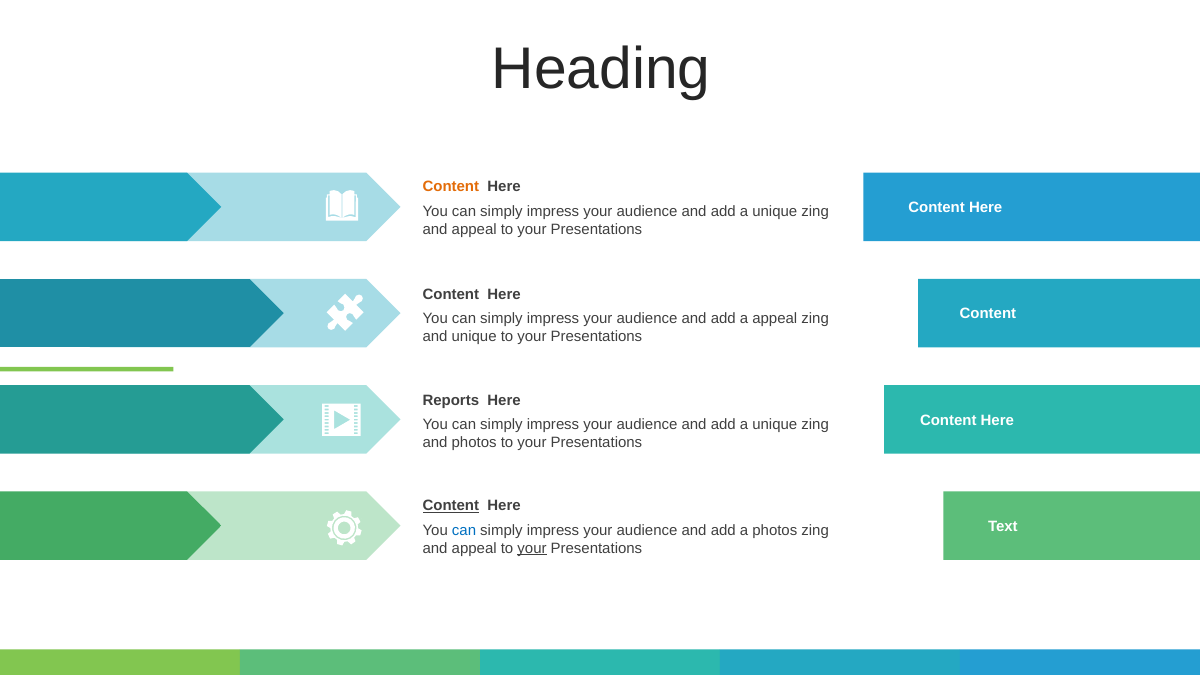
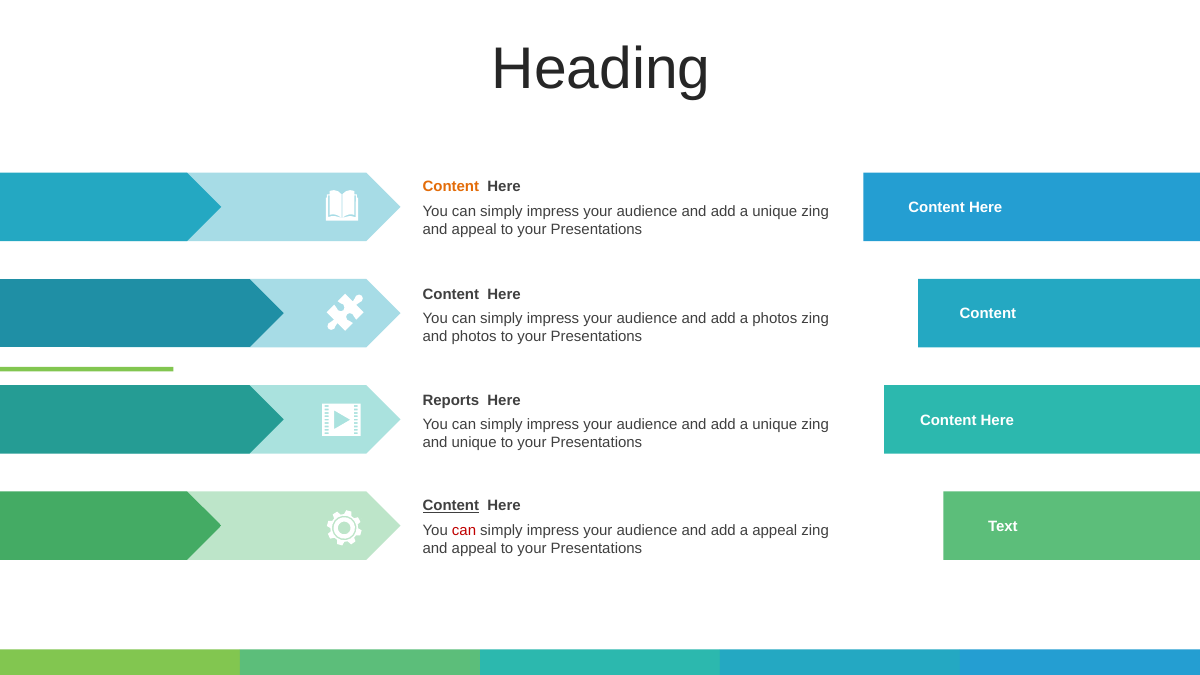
a appeal: appeal -> photos
and unique: unique -> photos
and photos: photos -> unique
can at (464, 530) colour: blue -> red
a photos: photos -> appeal
your at (532, 548) underline: present -> none
